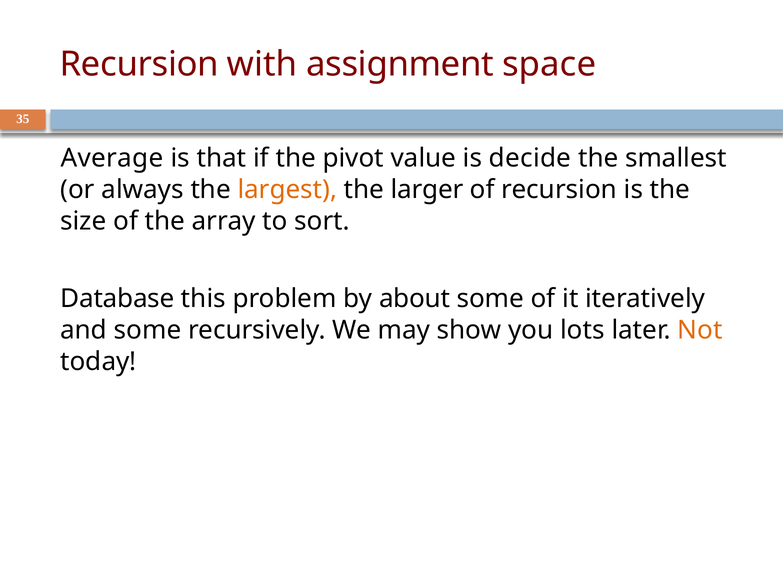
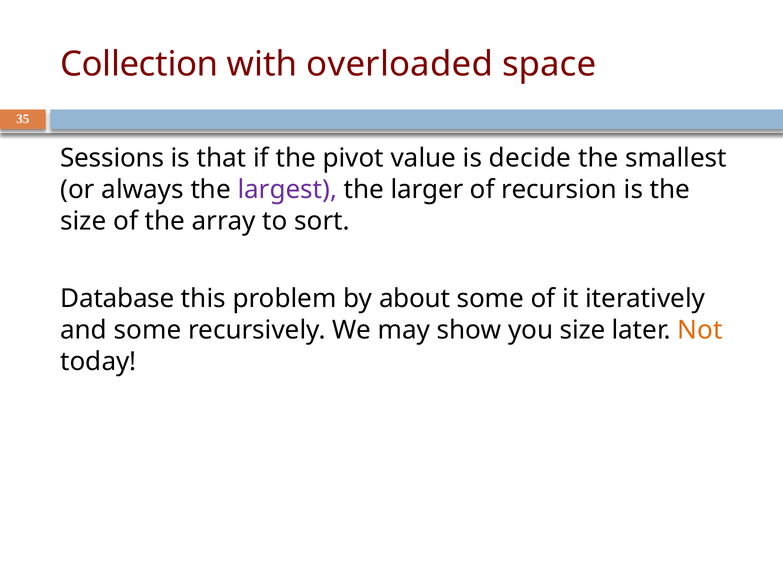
Recursion at (139, 64): Recursion -> Collection
assignment: assignment -> overloaded
Average: Average -> Sessions
largest colour: orange -> purple
you lots: lots -> size
